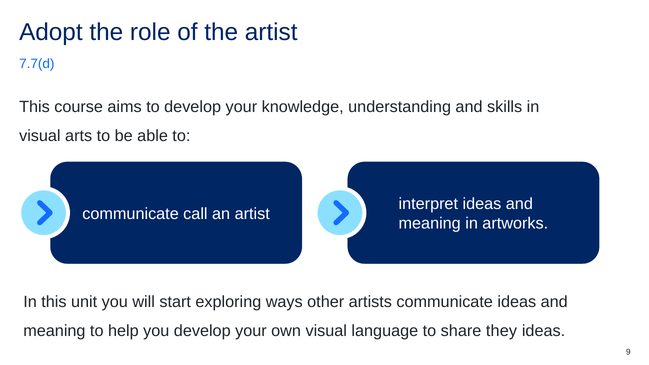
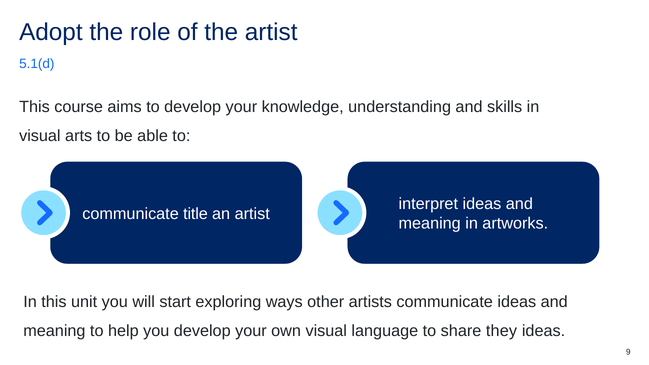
7.7(d: 7.7(d -> 5.1(d
call: call -> title
